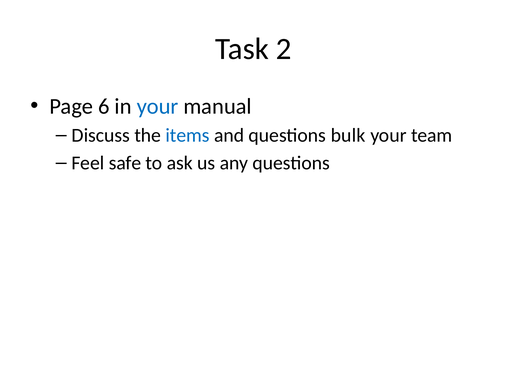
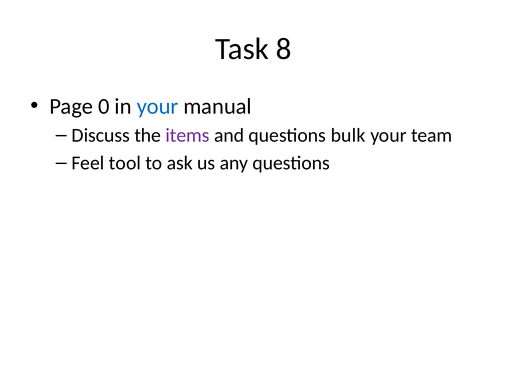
2: 2 -> 8
6: 6 -> 0
items colour: blue -> purple
safe: safe -> tool
